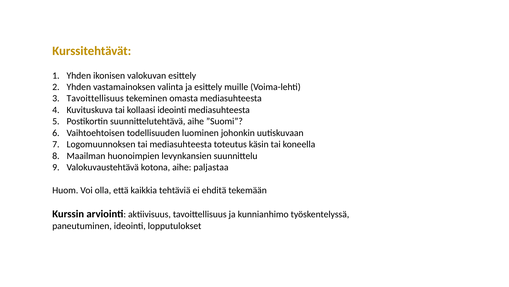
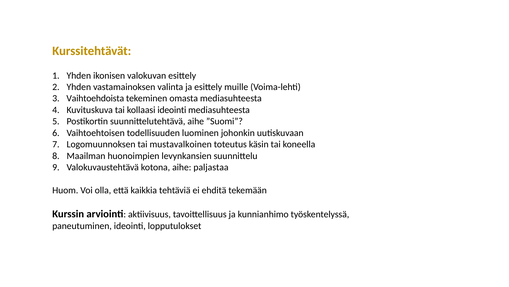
Tavoittellisuus at (95, 98): Tavoittellisuus -> Vaihtoehdoista
tai mediasuhteesta: mediasuhteesta -> mustavalkoinen
